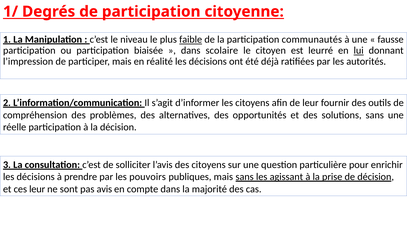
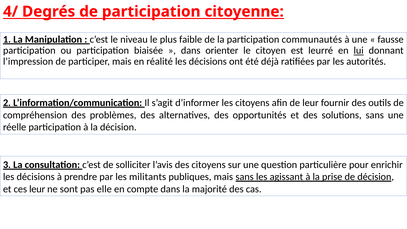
1/: 1/ -> 4/
faible underline: present -> none
scolaire: scolaire -> orienter
pouvoirs: pouvoirs -> militants
avis: avis -> elle
